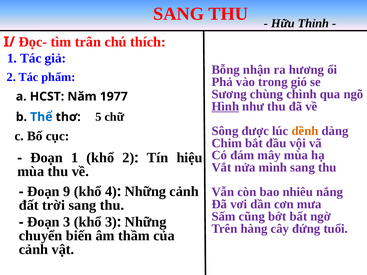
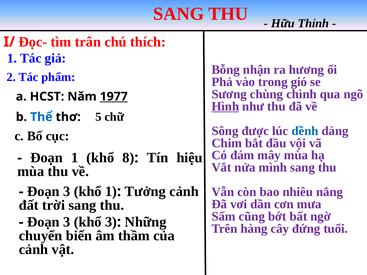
1977 underline: none -> present
dềnh colour: orange -> blue
khổ 2: 2 -> 8
9 at (67, 192): 9 -> 3
khổ 4: 4 -> 1
Những at (145, 192): Những -> Tưởng
